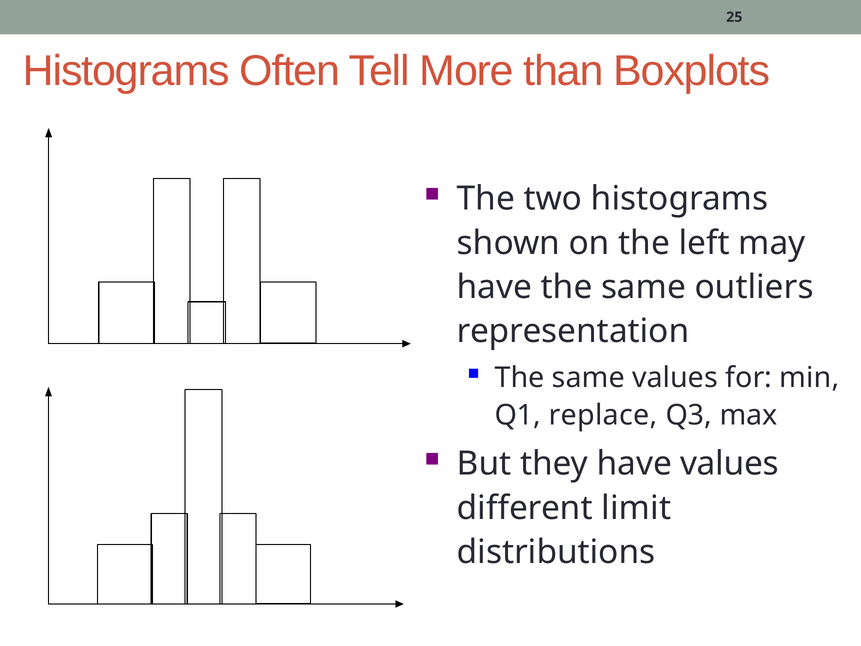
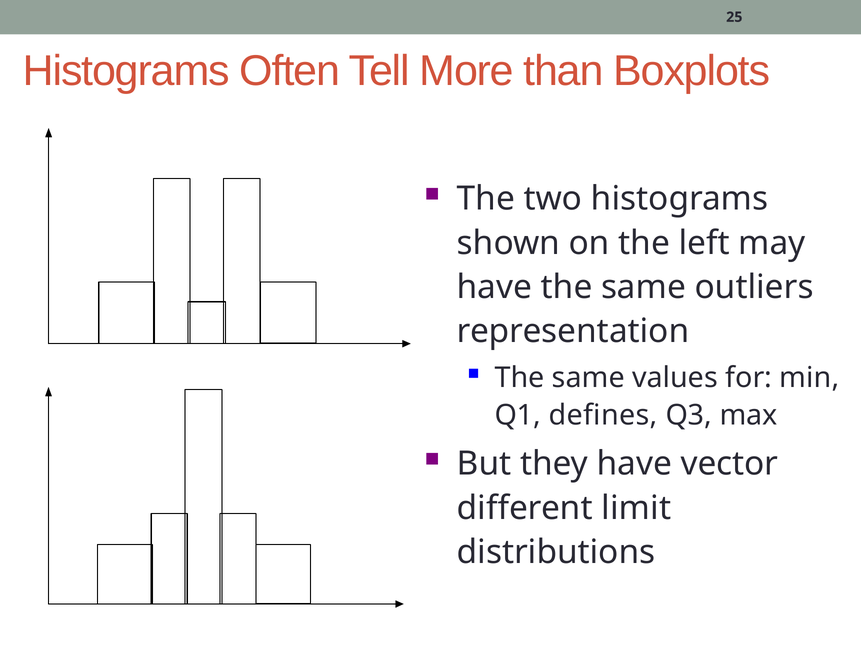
replace: replace -> defines
have values: values -> vector
